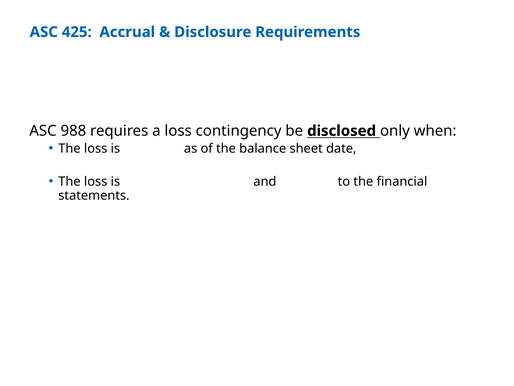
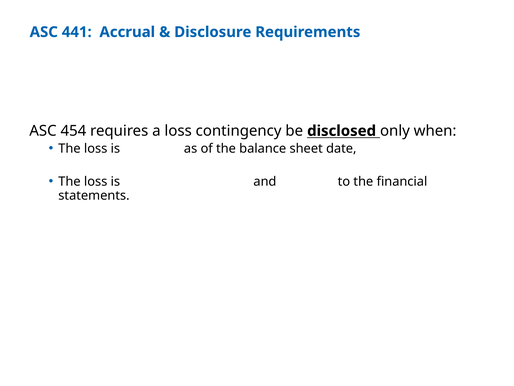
425: 425 -> 441
988: 988 -> 454
